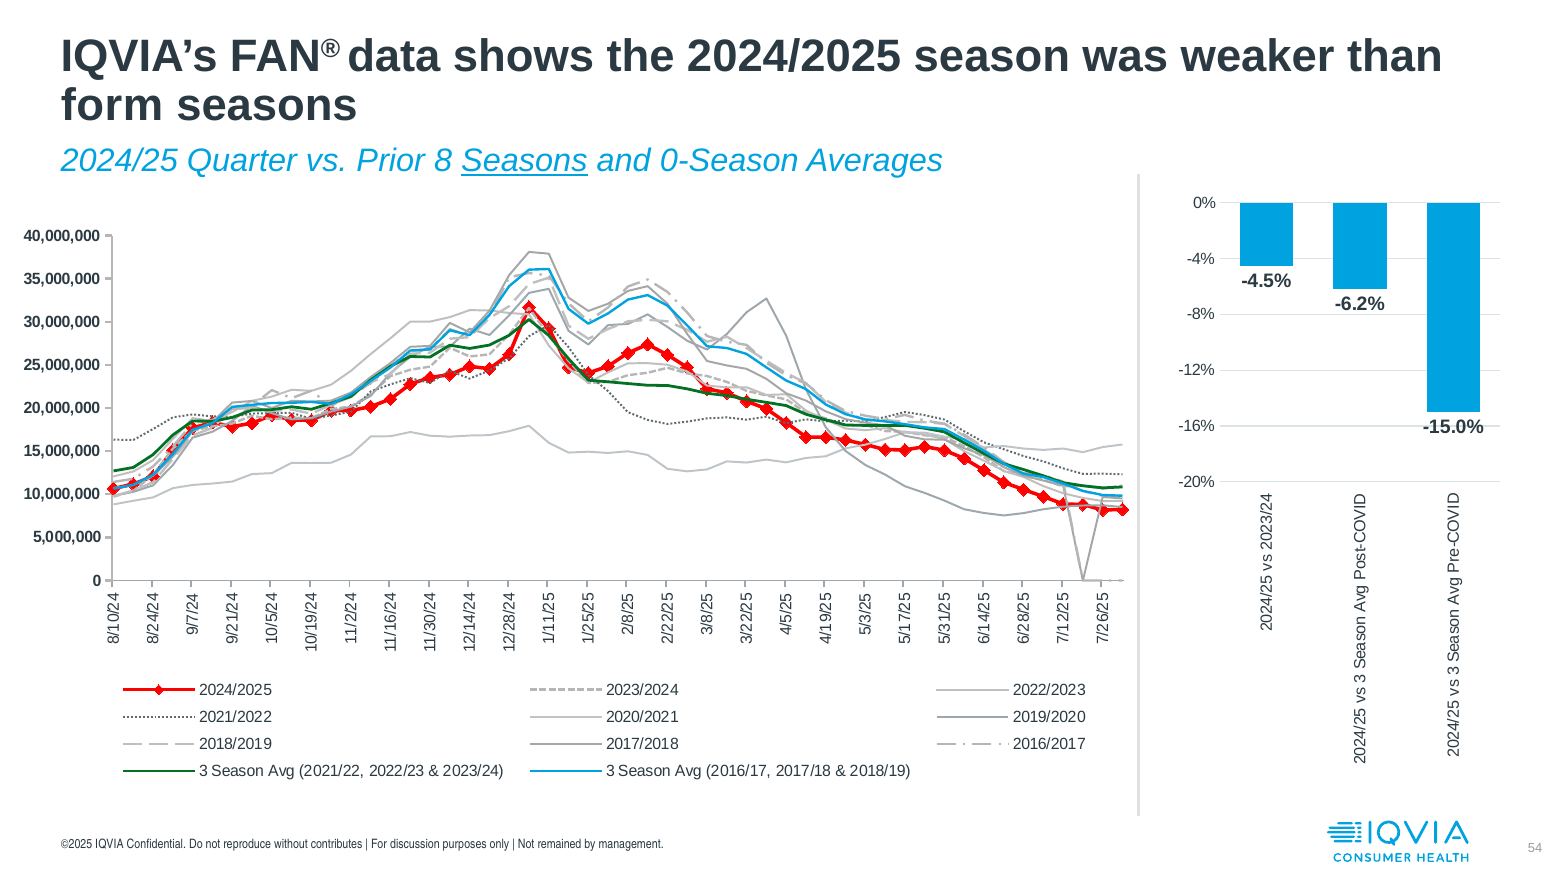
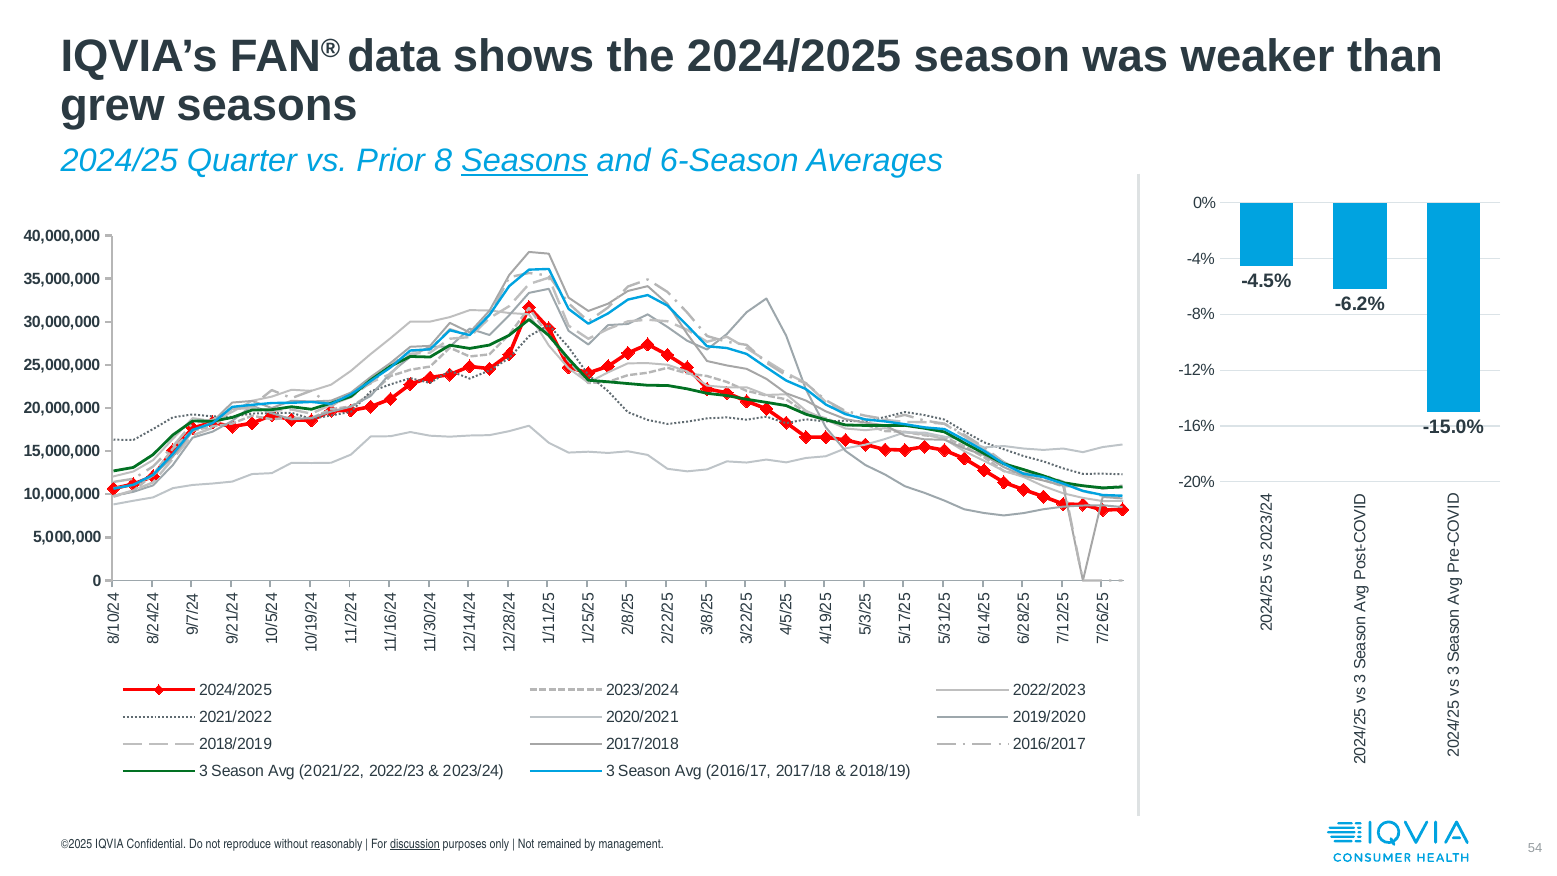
form: form -> grew
0-Season: 0-Season -> 6-Season
contributes: contributes -> reasonably
discussion underline: none -> present
